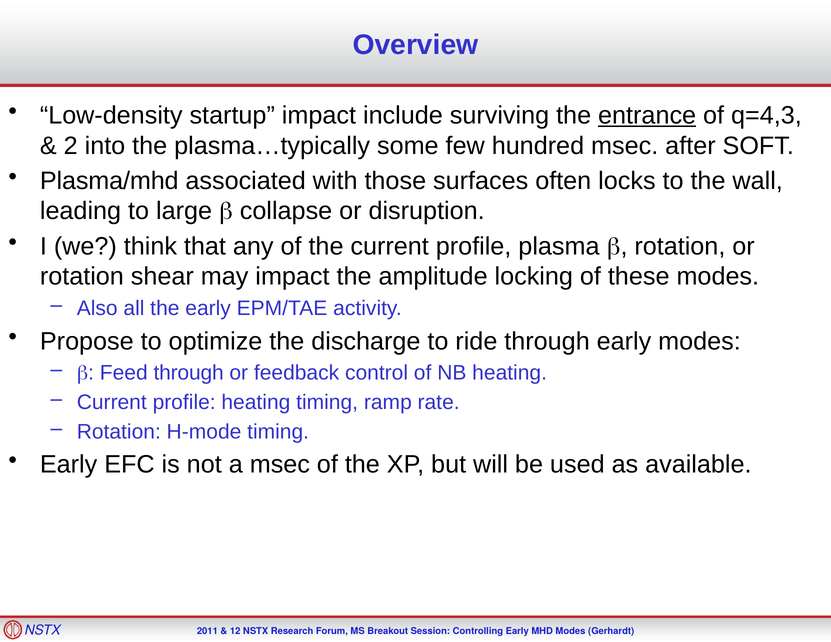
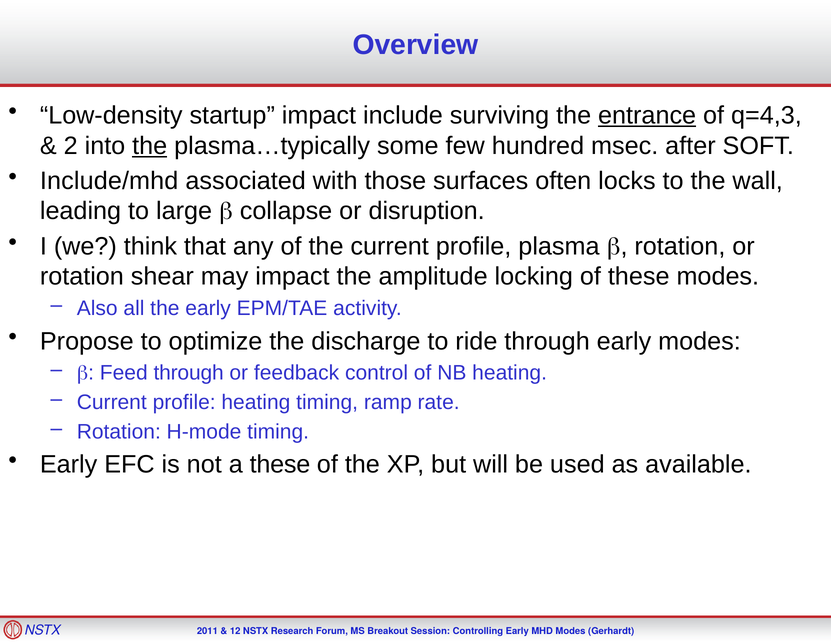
the at (150, 146) underline: none -> present
Plasma/mhd: Plasma/mhd -> Include/mhd
a msec: msec -> these
